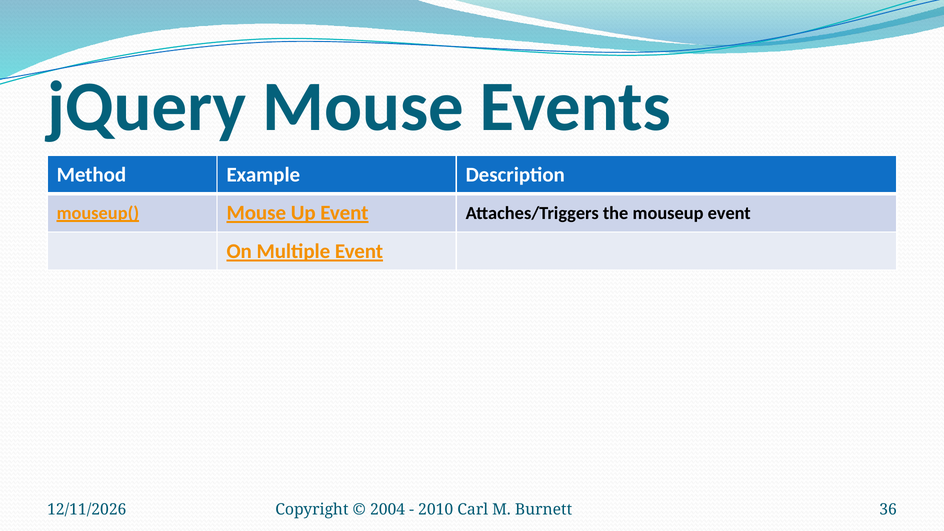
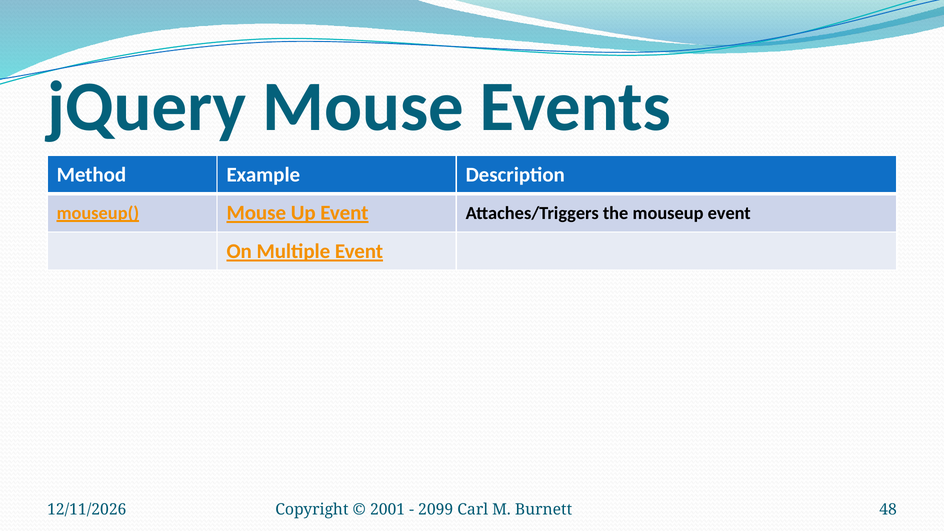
2004: 2004 -> 2001
2010: 2010 -> 2099
36: 36 -> 48
